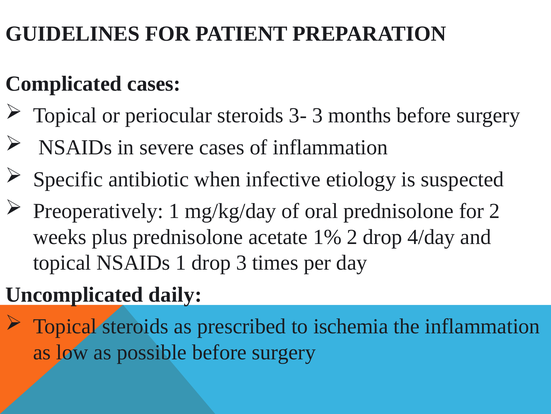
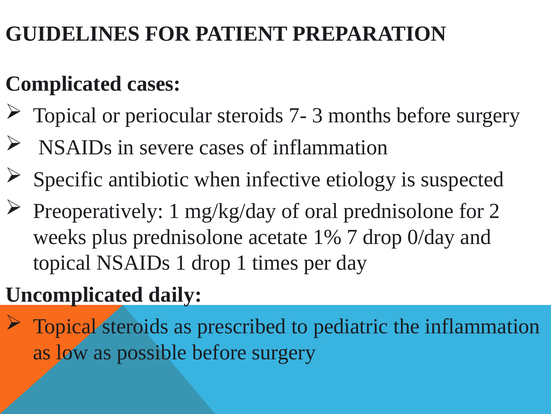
3-: 3- -> 7-
1% 2: 2 -> 7
4/day: 4/day -> 0/day
drop 3: 3 -> 1
ischemia: ischemia -> pediatric
